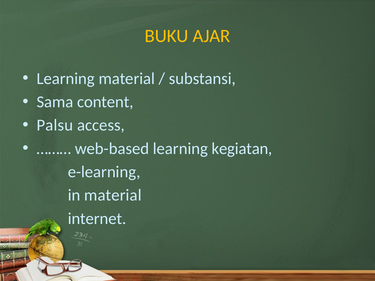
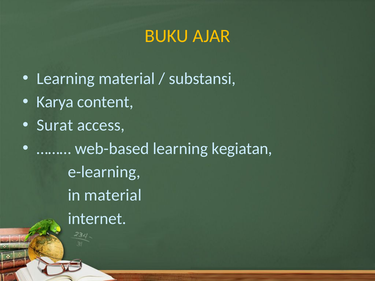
Sama: Sama -> Karya
Palsu: Palsu -> Surat
